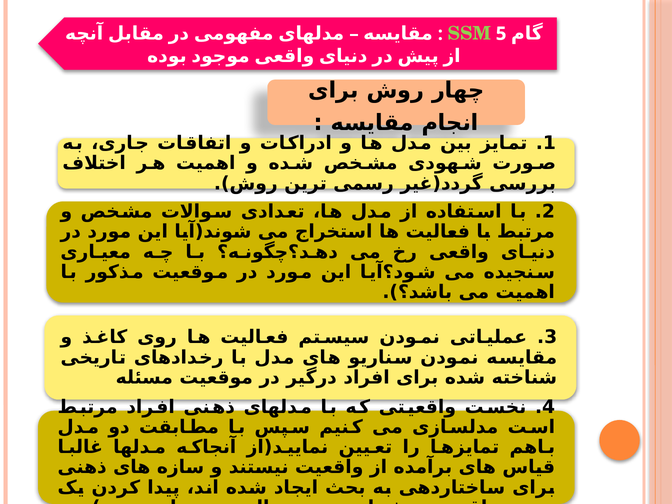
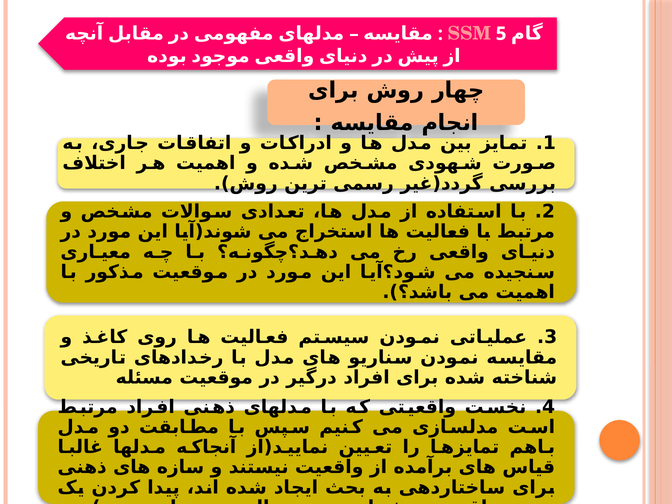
SSM colour: light green -> pink
